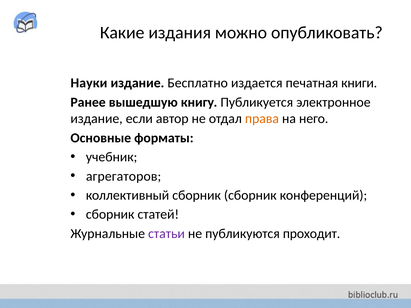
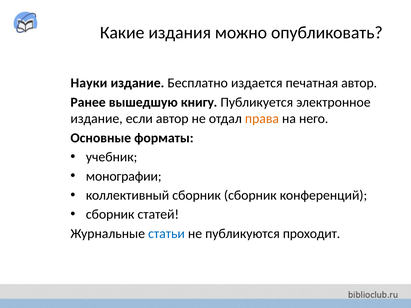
печатная книги: книги -> автор
агрегаторов: агрегаторов -> монографии
статьи colour: purple -> blue
